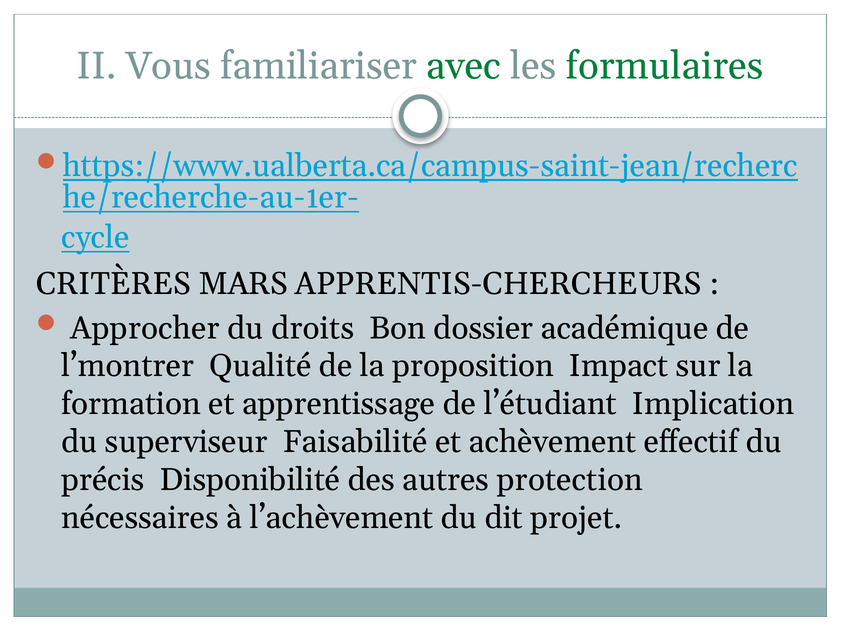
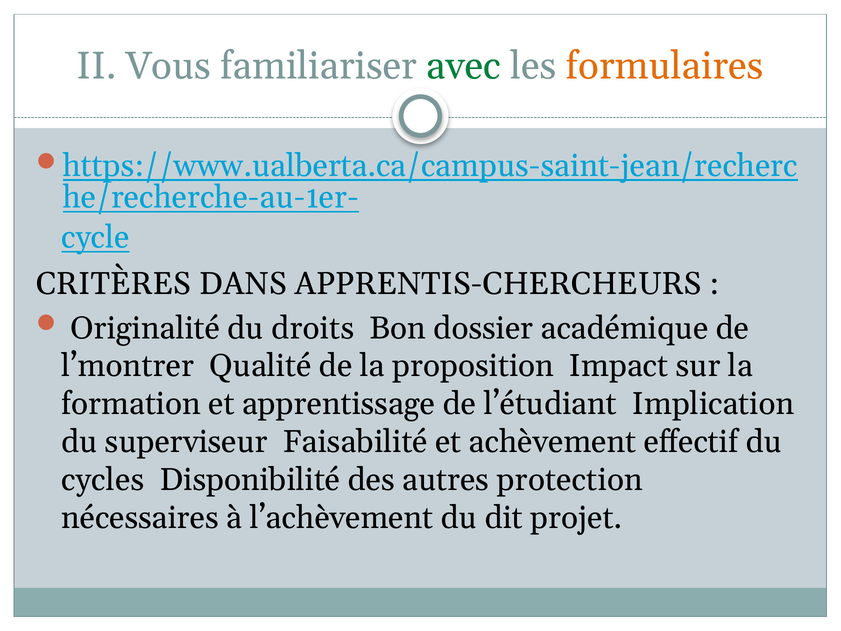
formulaires colour: green -> orange
MARS: MARS -> DANS
Approcher: Approcher -> Originalité
précis: précis -> cycles
